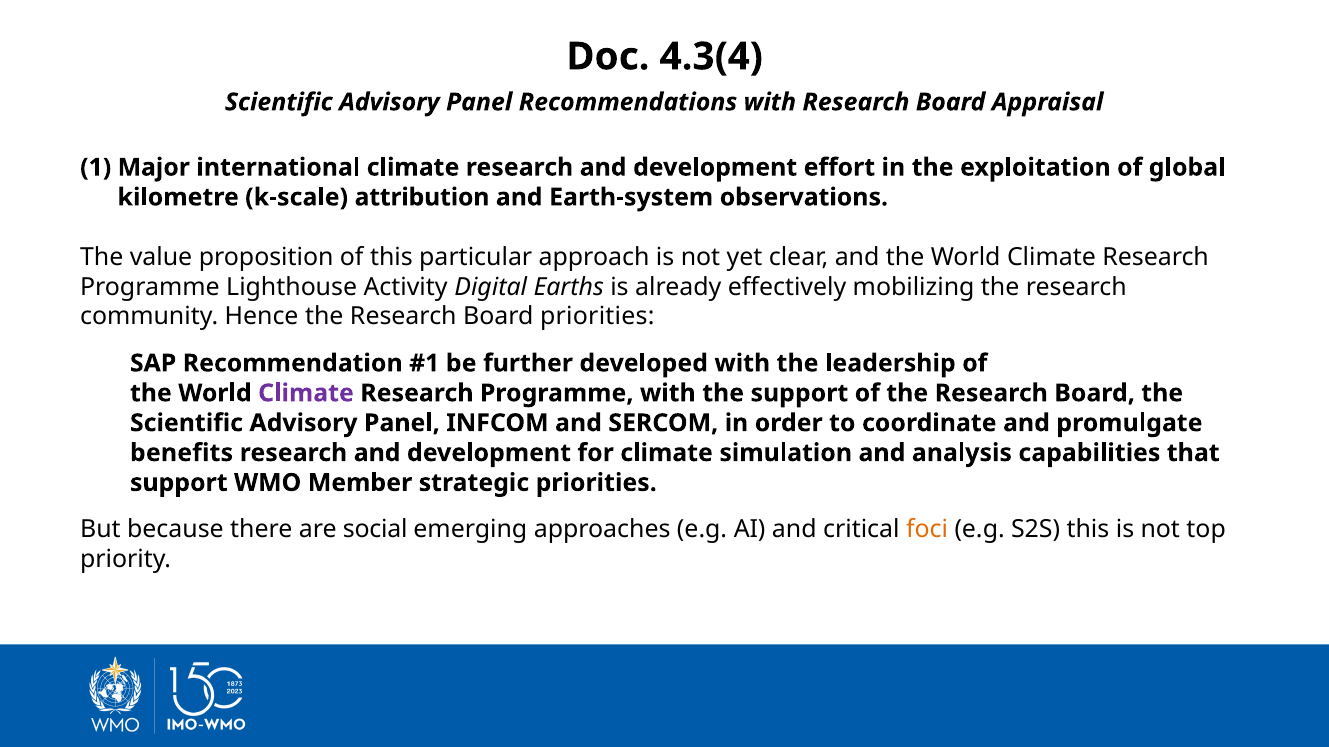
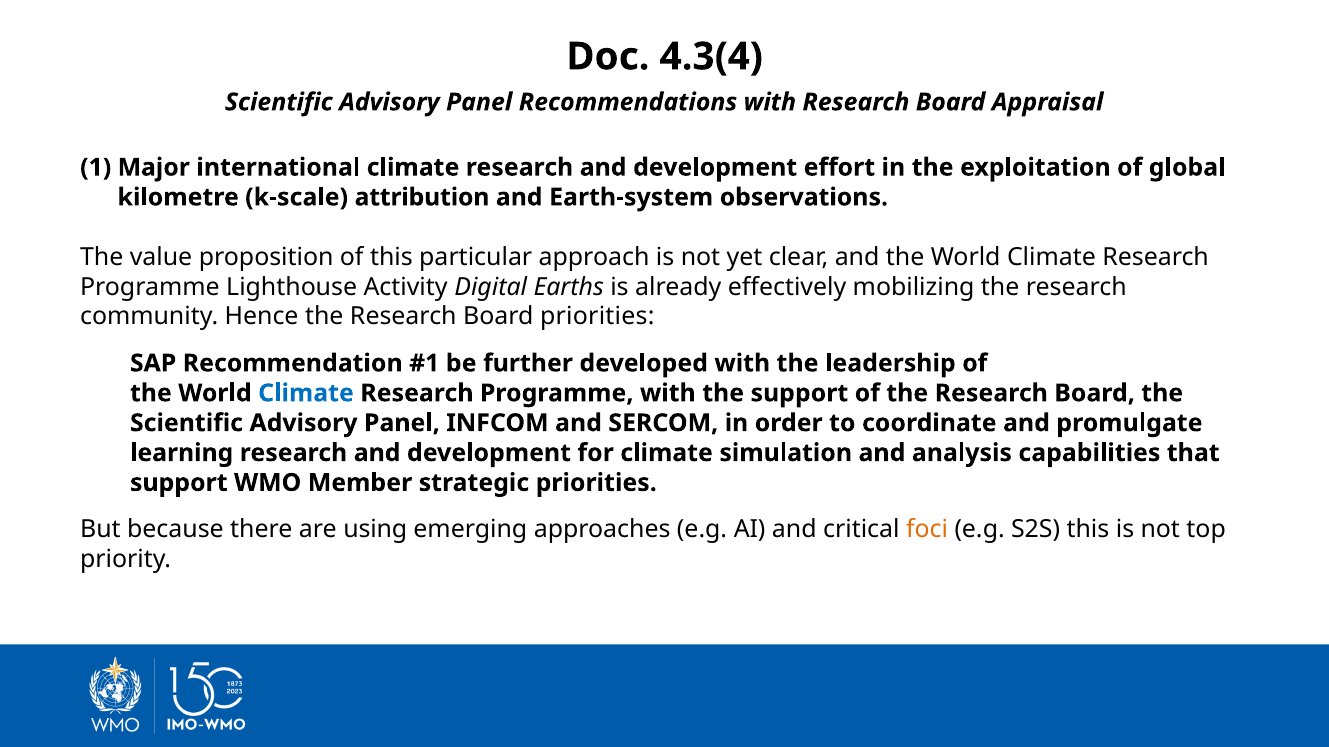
Climate at (306, 393) colour: purple -> blue
benefits: benefits -> learning
social: social -> using
